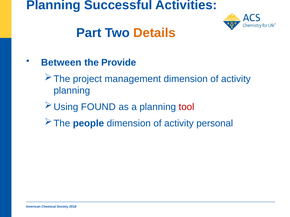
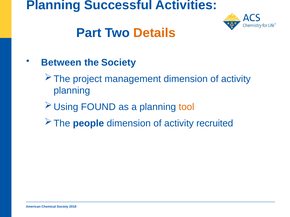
the Provide: Provide -> Society
tool colour: red -> orange
personal: personal -> recruited
